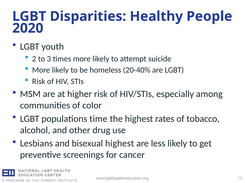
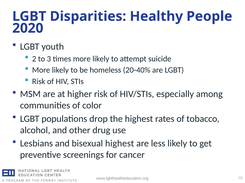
time: time -> drop
